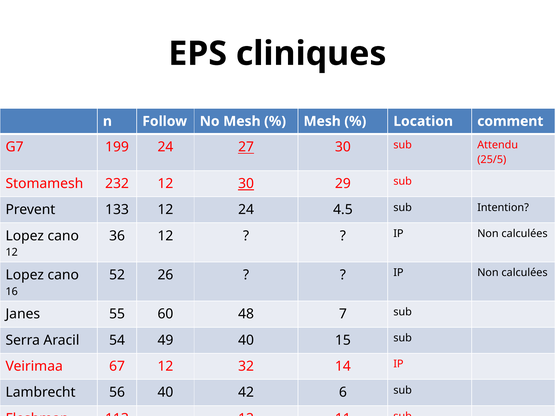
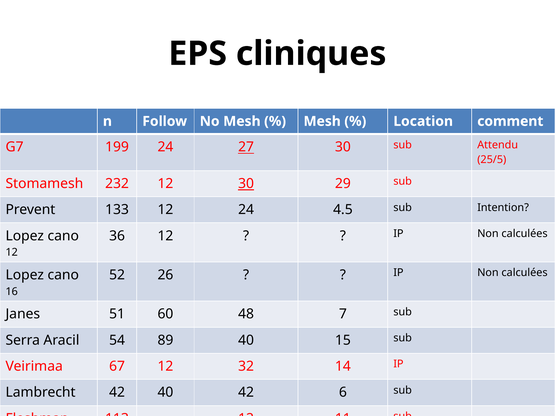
55: 55 -> 51
49: 49 -> 89
Lambrecht 56: 56 -> 42
